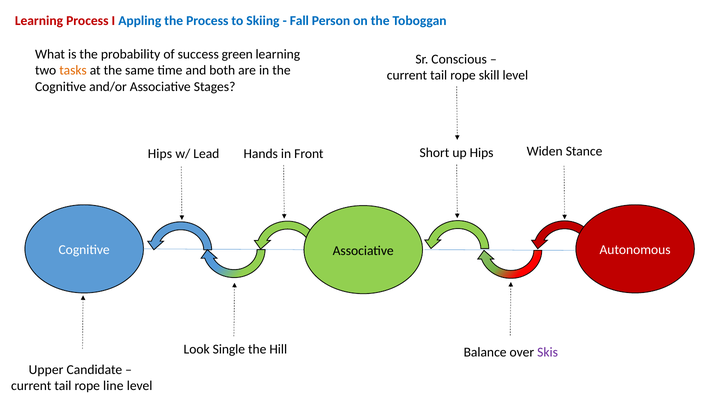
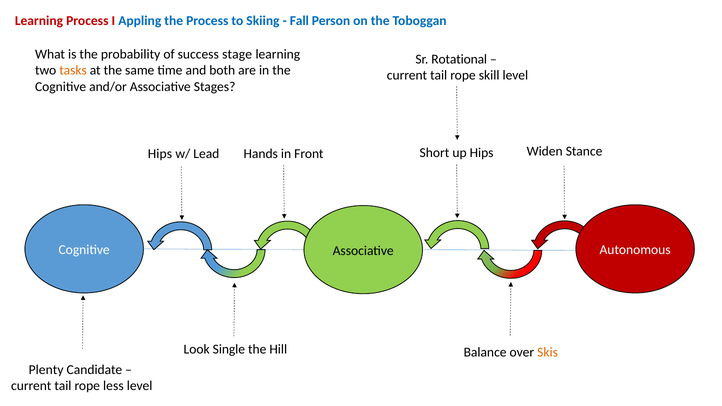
green: green -> stage
Conscious: Conscious -> Rotational
Skis colour: purple -> orange
Upper: Upper -> Plenty
line: line -> less
